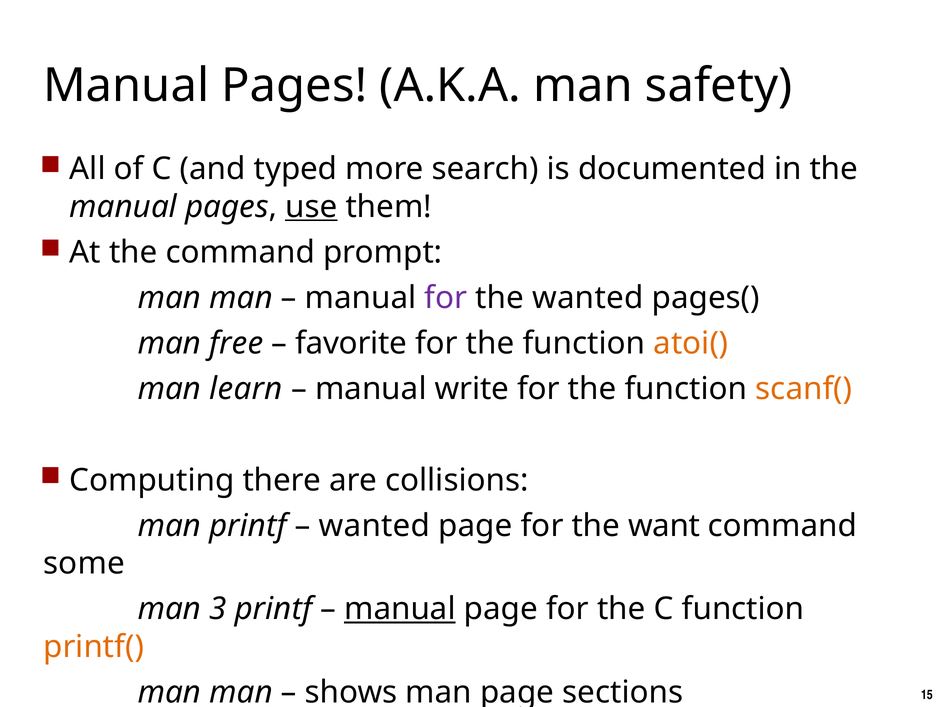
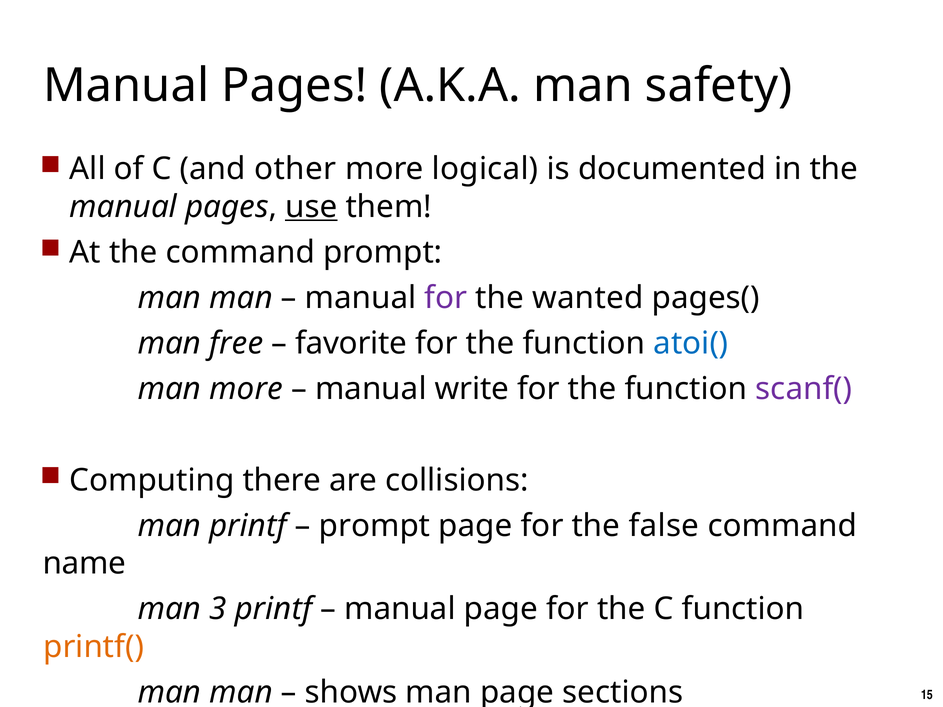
typed: typed -> other
search: search -> logical
atoi( colour: orange -> blue
man learn: learn -> more
scanf( colour: orange -> purple
wanted at (374, 526): wanted -> prompt
want: want -> false
some: some -> name
manual at (400, 609) underline: present -> none
